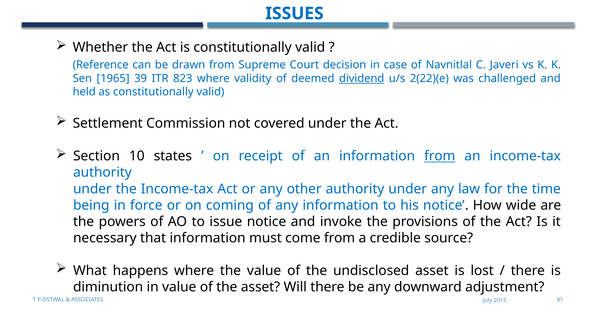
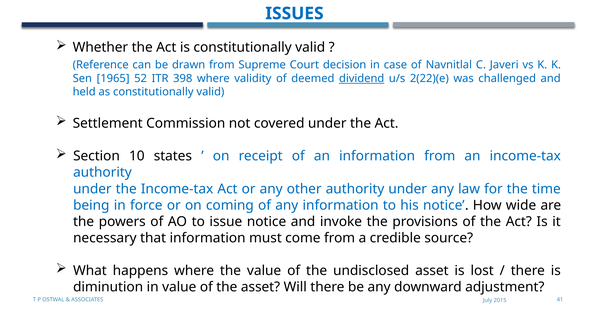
39: 39 -> 52
823: 823 -> 398
from at (440, 156) underline: present -> none
